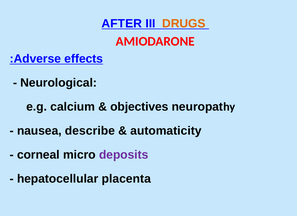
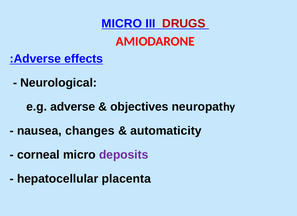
AFTER at (122, 24): AFTER -> MICRO
DRUGS colour: orange -> red
e.g calcium: calcium -> adverse
describe: describe -> changes
